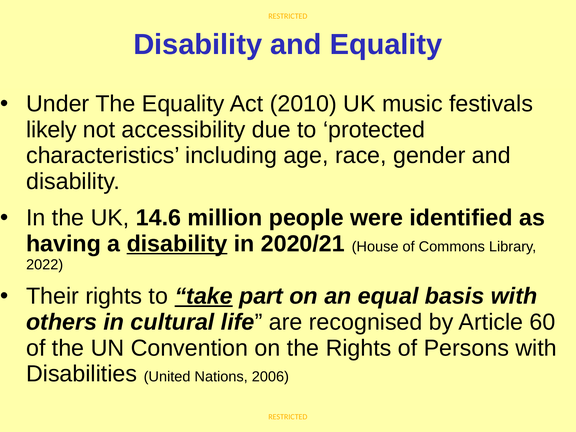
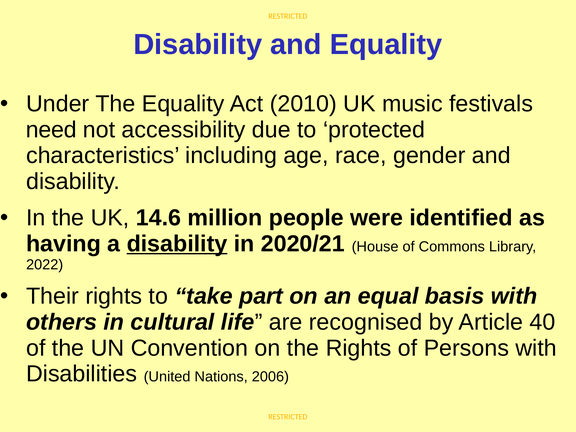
likely: likely -> need
take underline: present -> none
60: 60 -> 40
